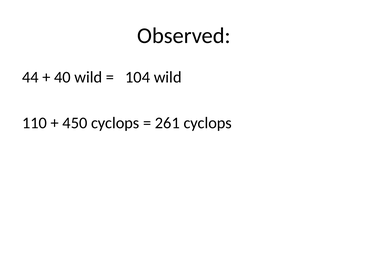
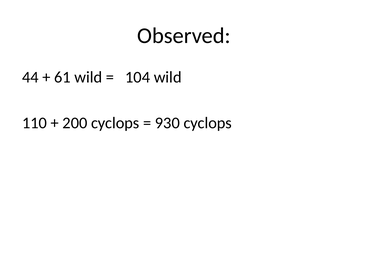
40: 40 -> 61
450: 450 -> 200
261: 261 -> 930
